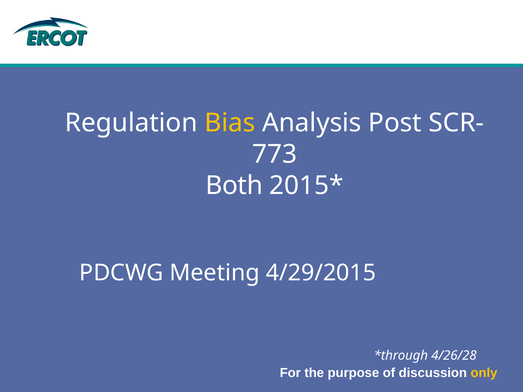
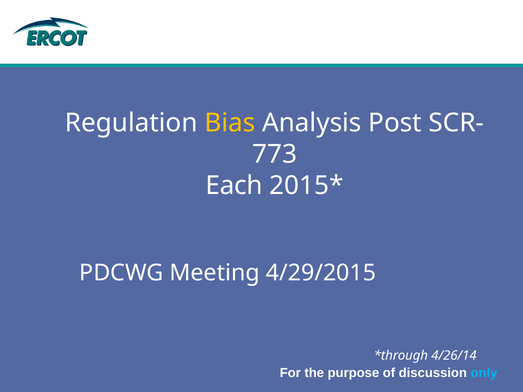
Both: Both -> Each
4/26/28: 4/26/28 -> 4/26/14
only colour: yellow -> light blue
